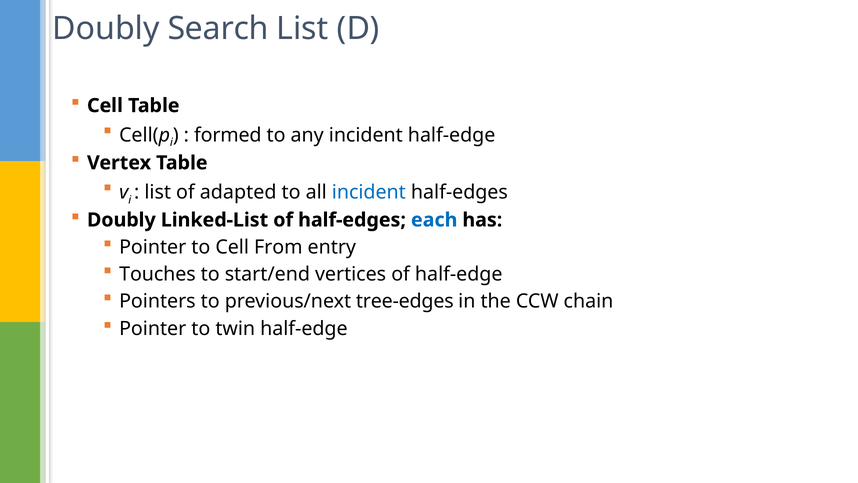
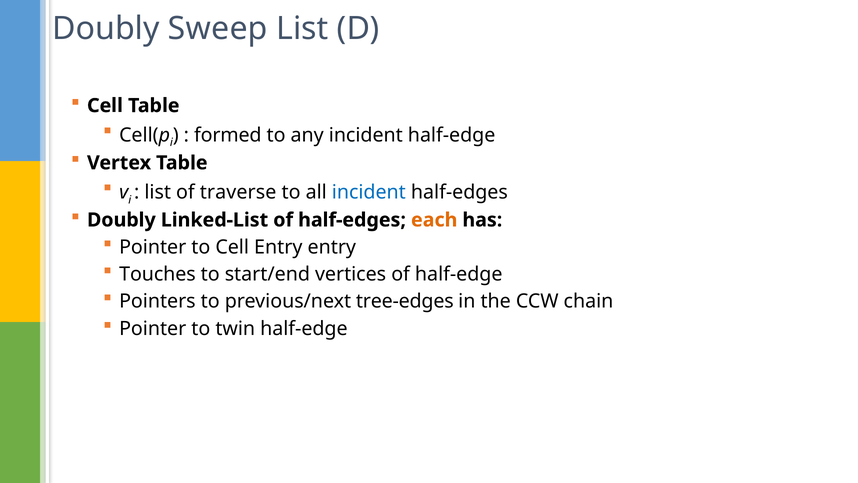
Search: Search -> Sweep
adapted: adapted -> traverse
each colour: blue -> orange
Cell From: From -> Entry
